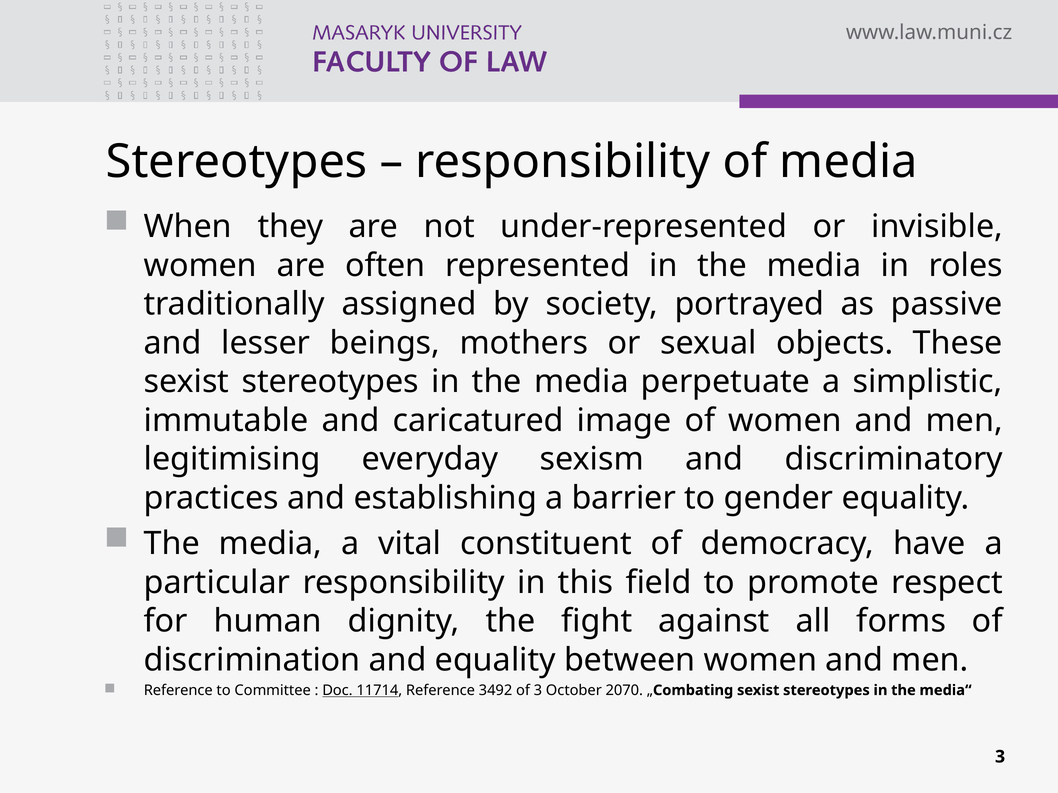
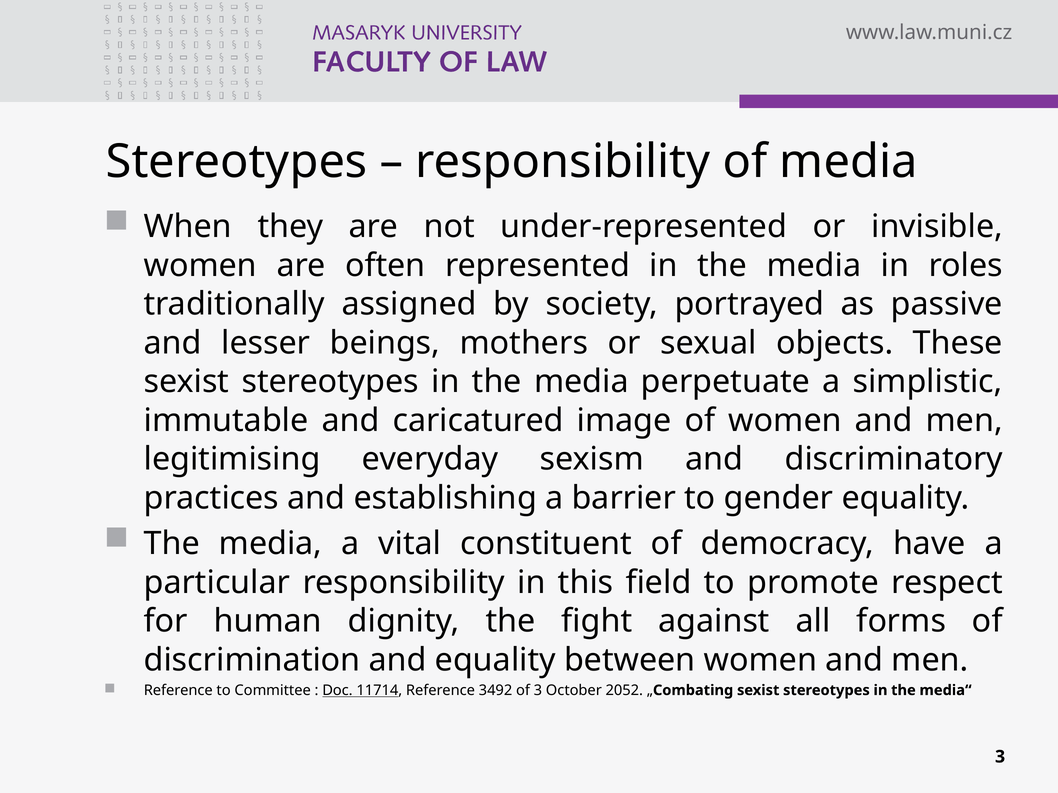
2070: 2070 -> 2052
